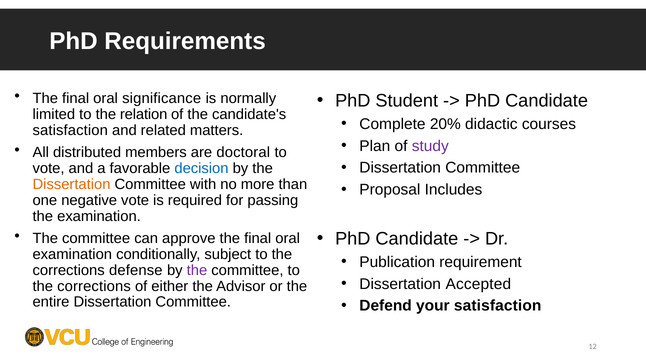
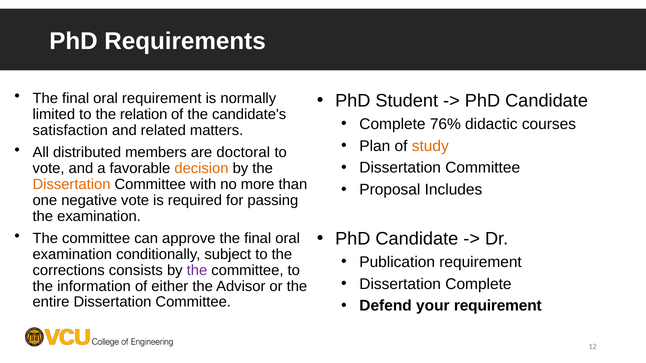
oral significance: significance -> requirement
20%: 20% -> 76%
study colour: purple -> orange
decision colour: blue -> orange
defense: defense -> consists
Dissertation Accepted: Accepted -> Complete
corrections at (94, 286): corrections -> information
your satisfaction: satisfaction -> requirement
